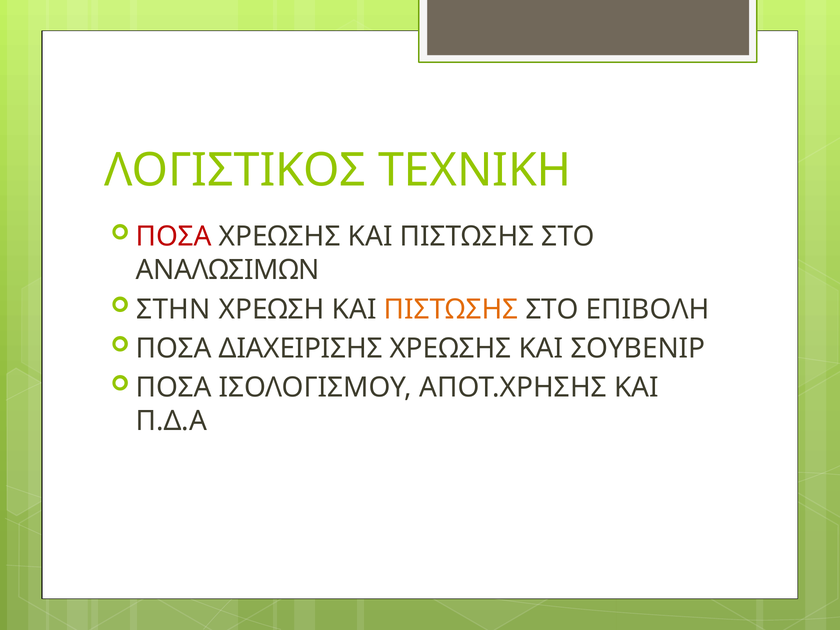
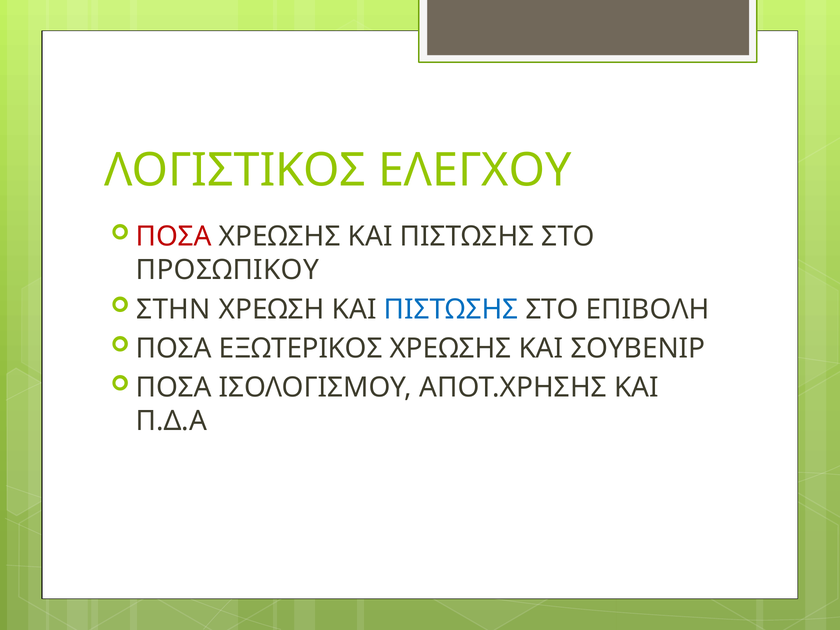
ΤΕΧΝΙΚΗ: ΤΕΧΝΙΚΗ -> ΕΛΕΓΧΟΥ
ΑΝΑΛΩΣΙΜΩΝ: ΑΝΑΛΩΣΙΜΩΝ -> ΠΡΟΣΩΠΙΚΟΥ
ΠΙΣΤΩΣΗΣ at (451, 309) colour: orange -> blue
ΔΙΑΧΕΙΡΙΣΗΣ: ΔΙΑΧΕΙΡΙΣΗΣ -> ΕΞΩΤΕΡΙΚΟΣ
